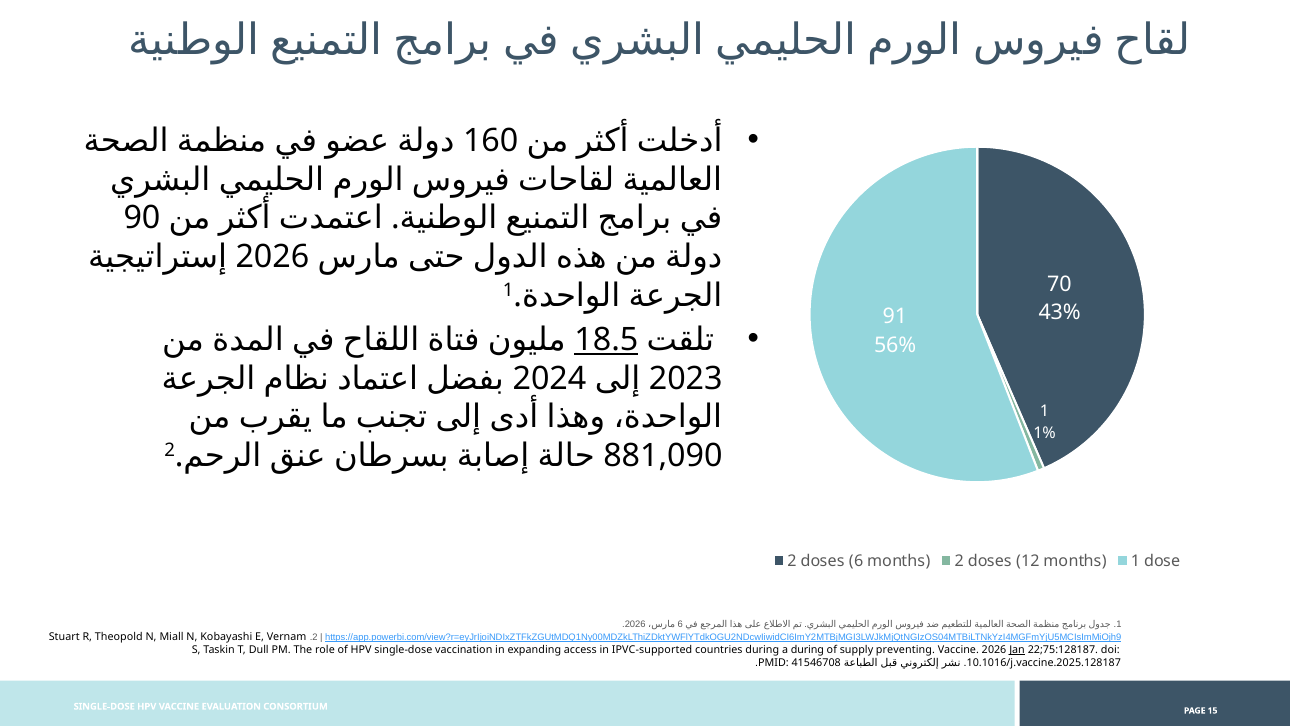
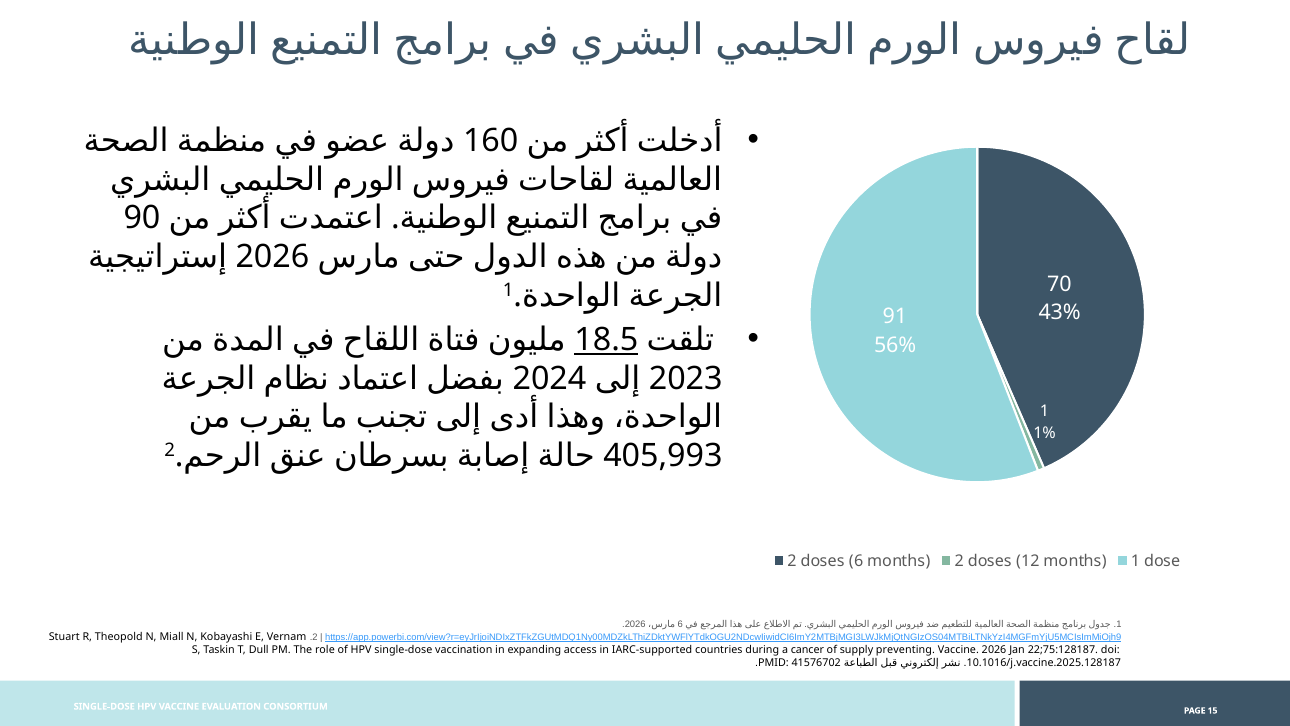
881,090: 881,090 -> 405,993
IPVC-supported: IPVC-supported -> IARC-supported
a during: during -> cancer
Jan underline: present -> none
41546708: 41546708 -> 41576702
